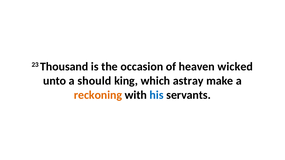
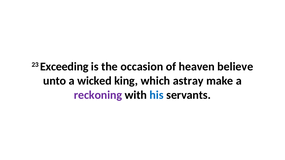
Thousand: Thousand -> Exceeding
wicked: wicked -> believe
should: should -> wicked
reckoning colour: orange -> purple
